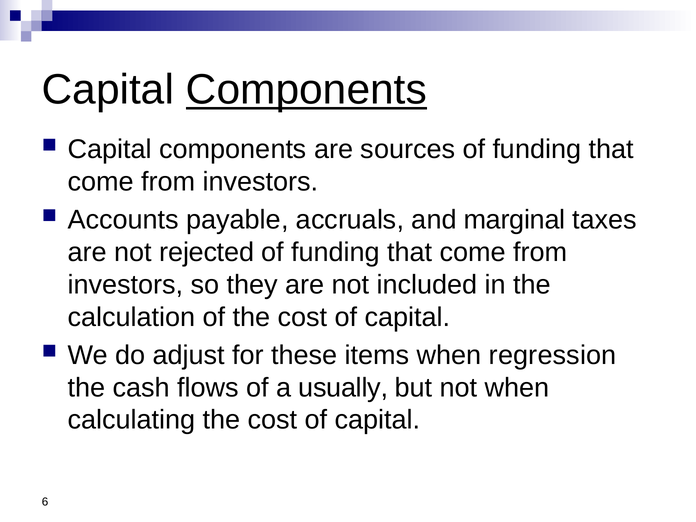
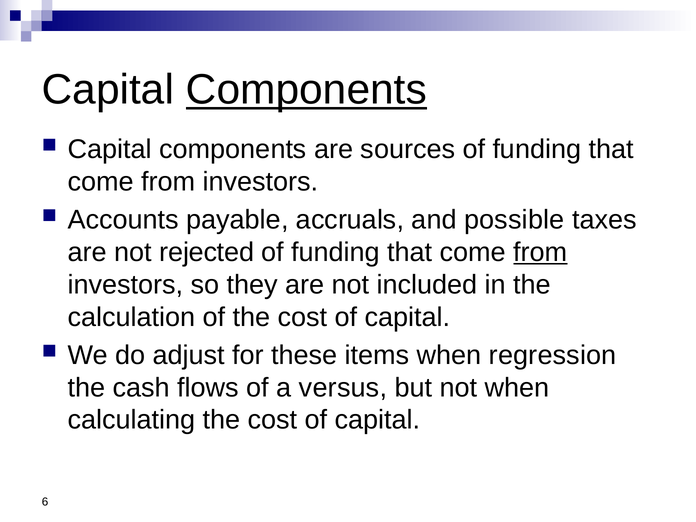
marginal: marginal -> possible
from at (540, 252) underline: none -> present
usually: usually -> versus
